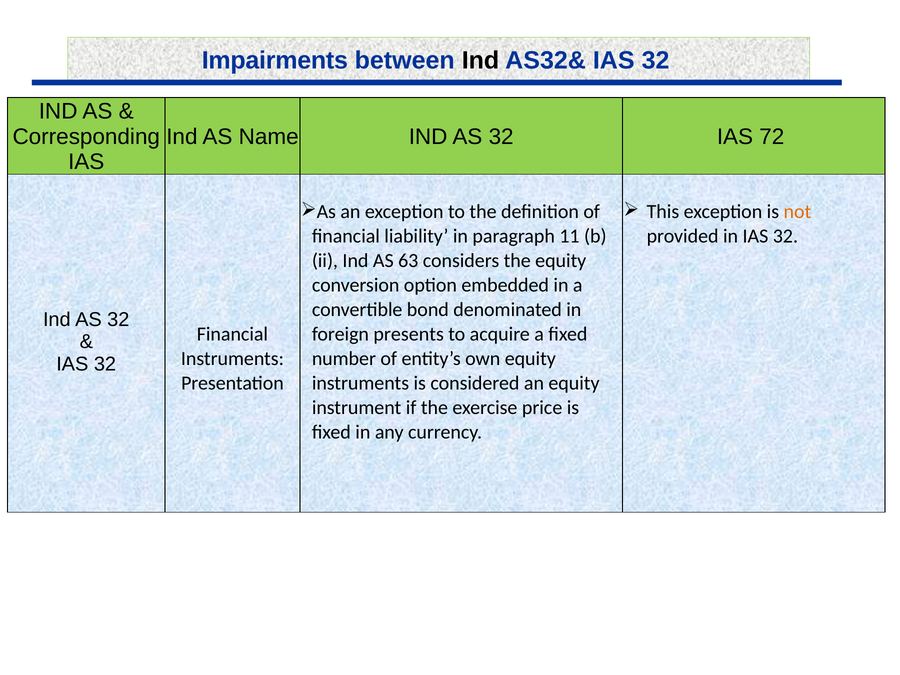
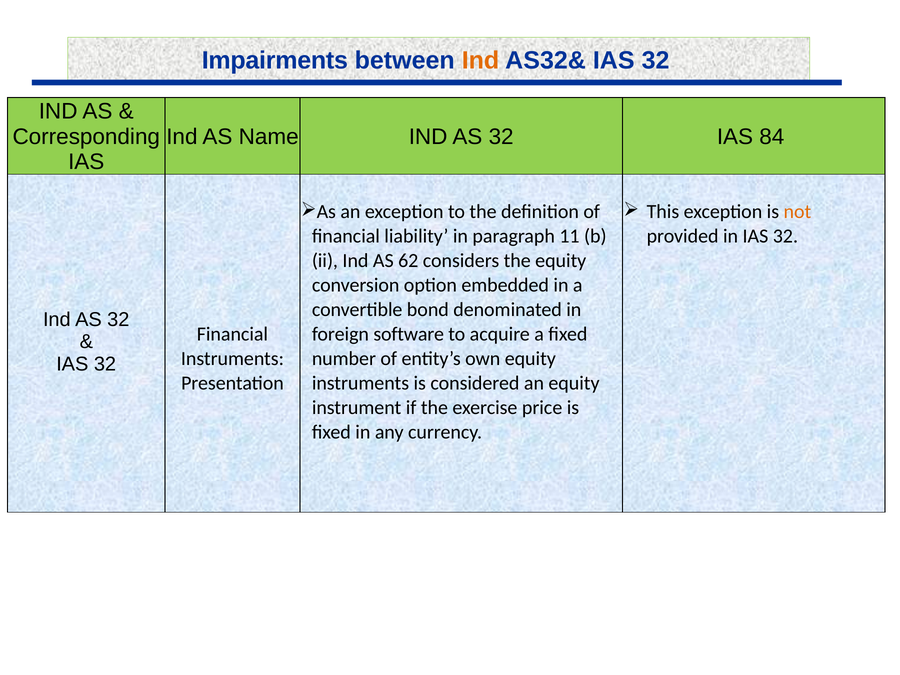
Ind at (480, 60) colour: black -> orange
72: 72 -> 84
63: 63 -> 62
presents: presents -> software
